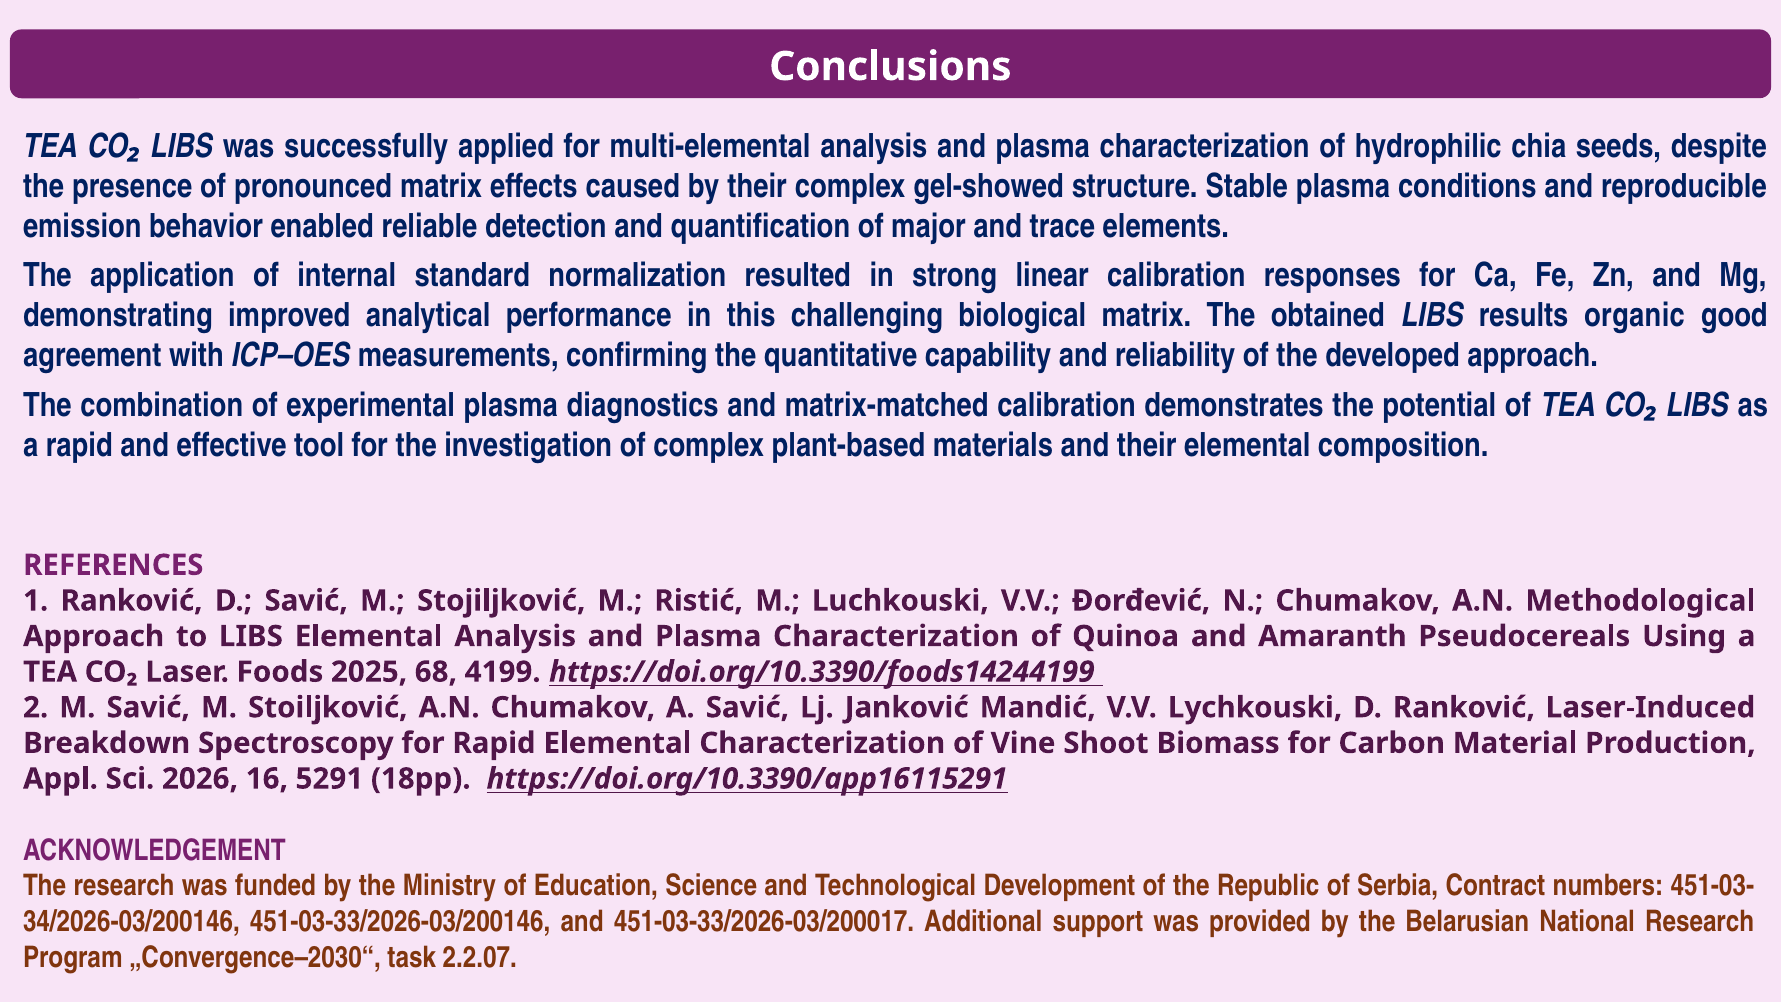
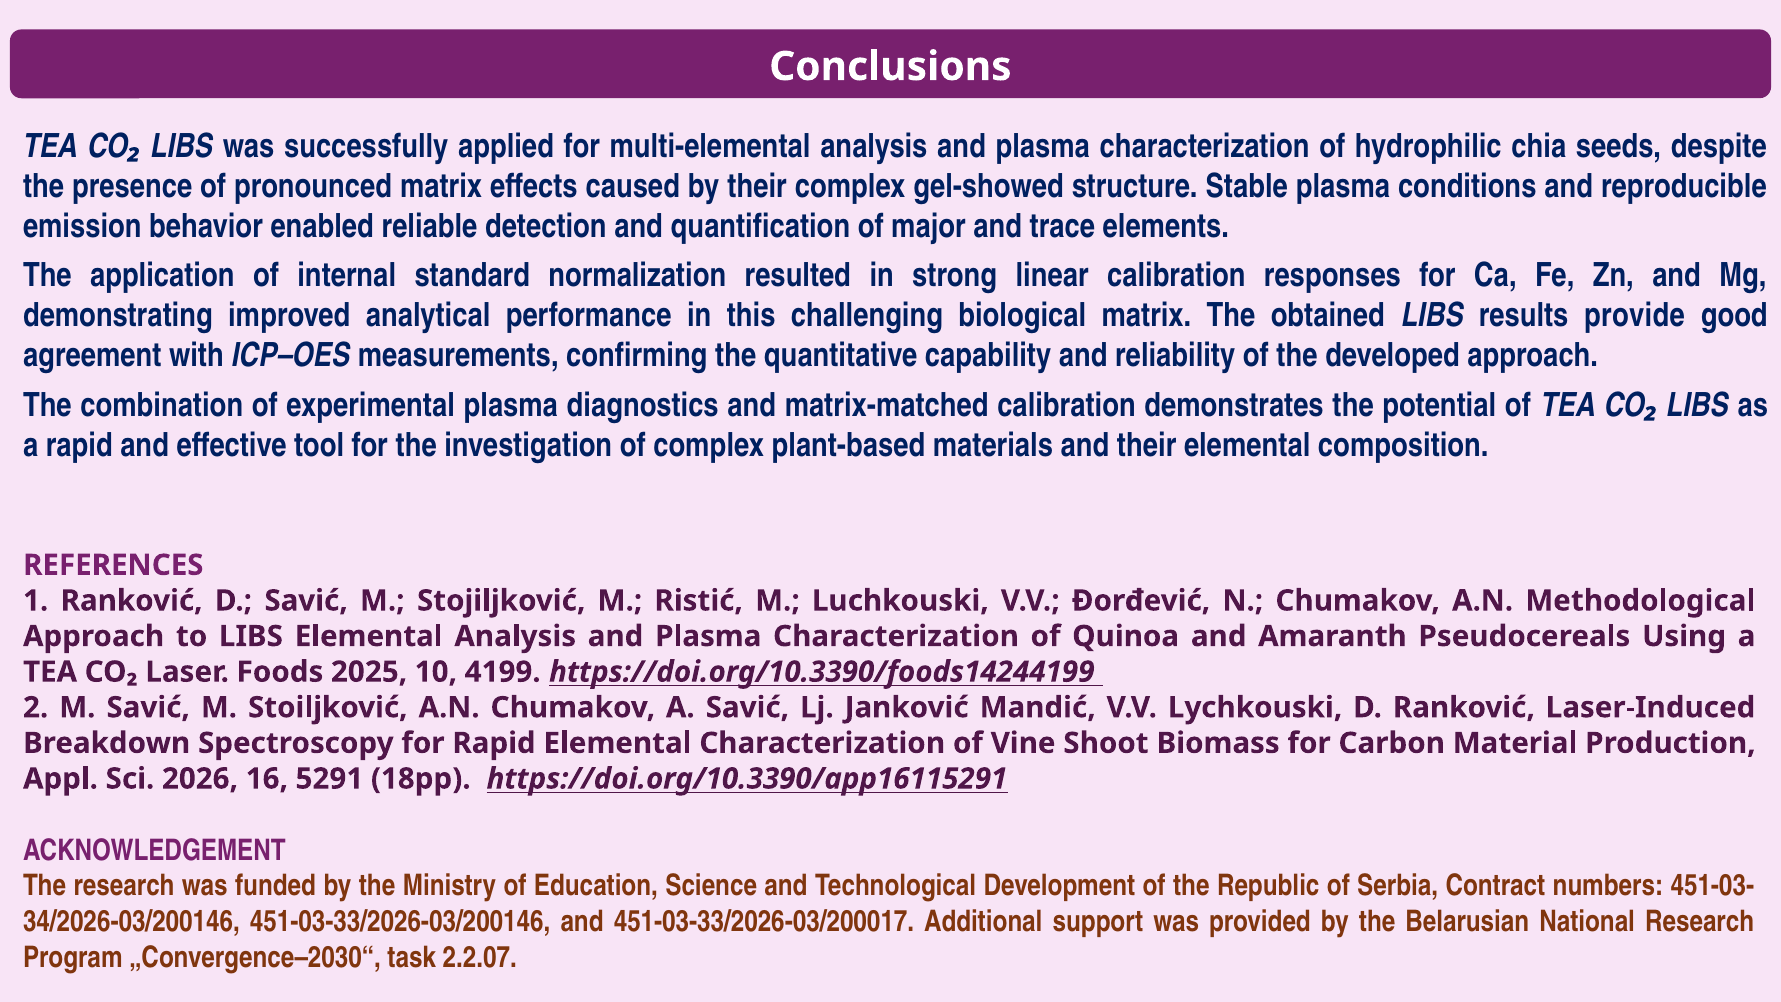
organic: organic -> provide
68: 68 -> 10
